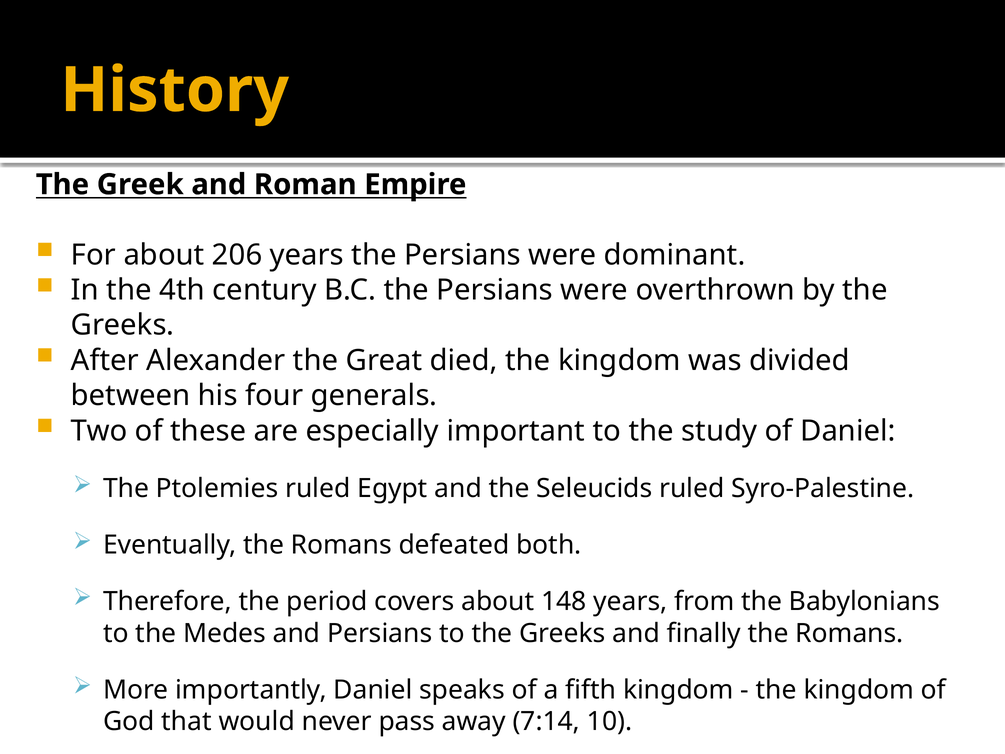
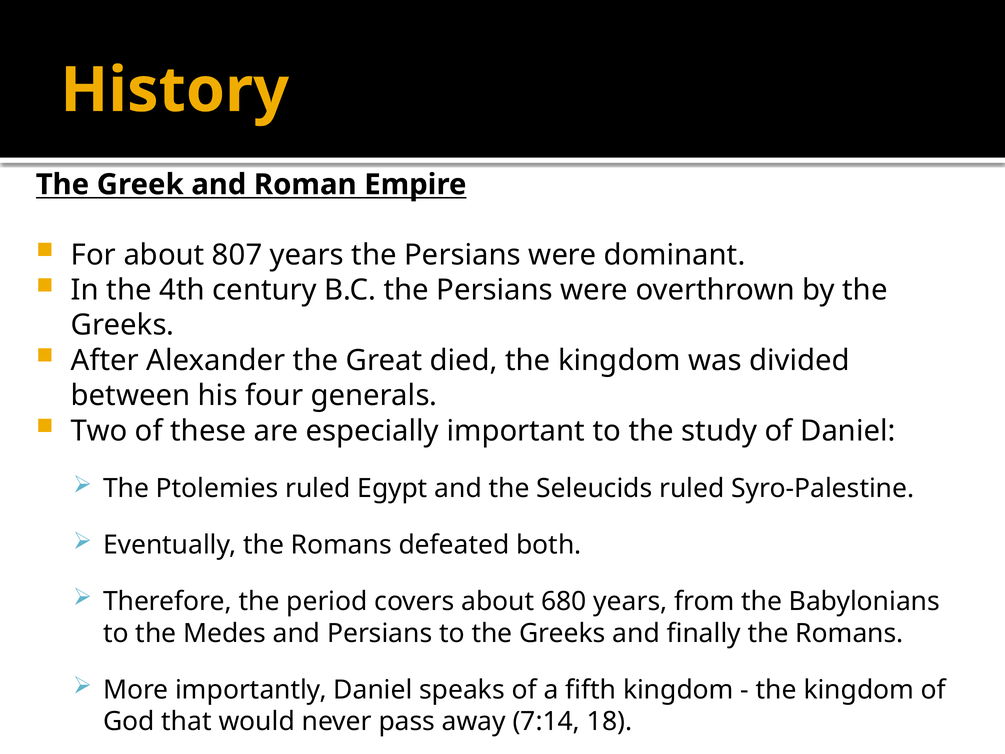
206: 206 -> 807
148: 148 -> 680
10: 10 -> 18
